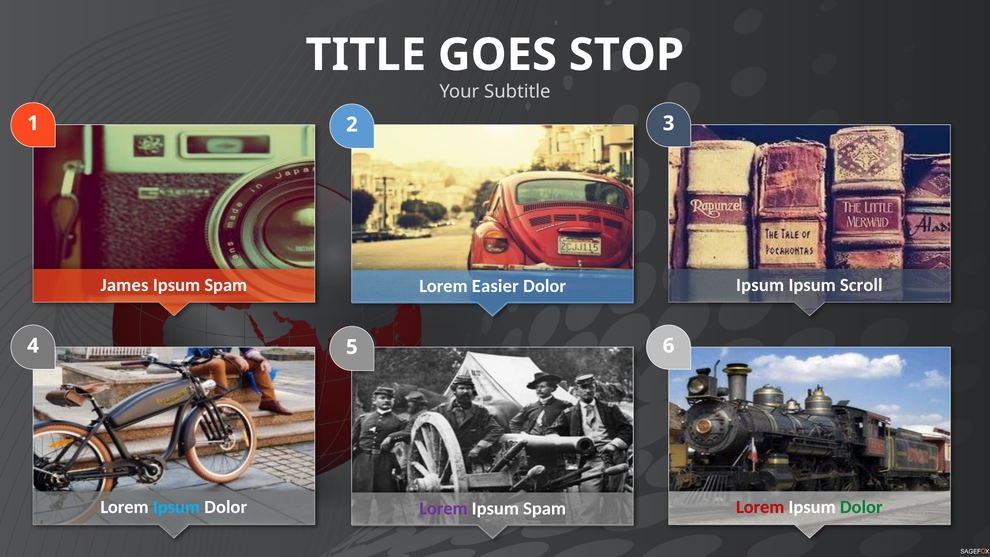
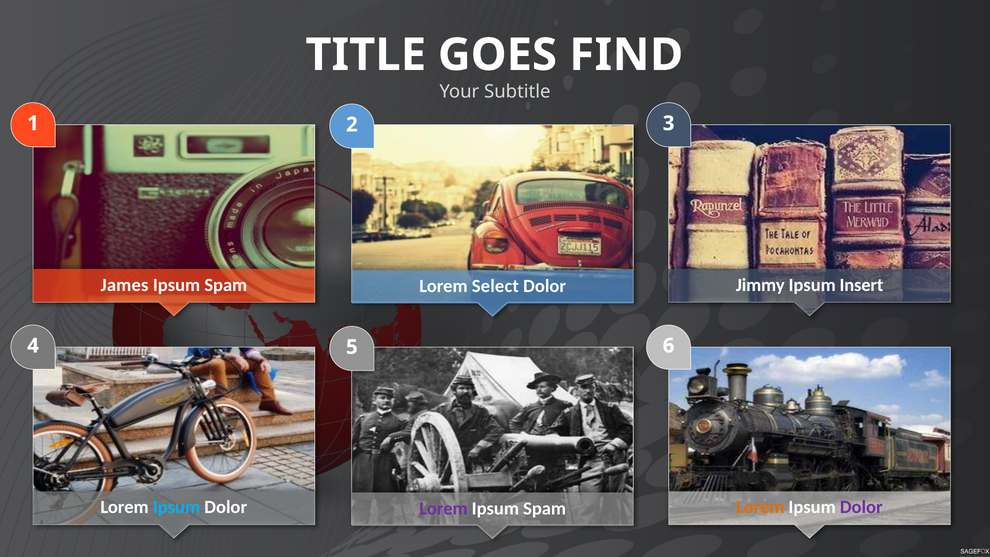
STOP: STOP -> FIND
Ipsum at (760, 285): Ipsum -> Jimmy
Scroll: Scroll -> Insert
Easier: Easier -> Select
Lorem at (760, 507) colour: red -> orange
Dolor at (861, 507) colour: green -> purple
